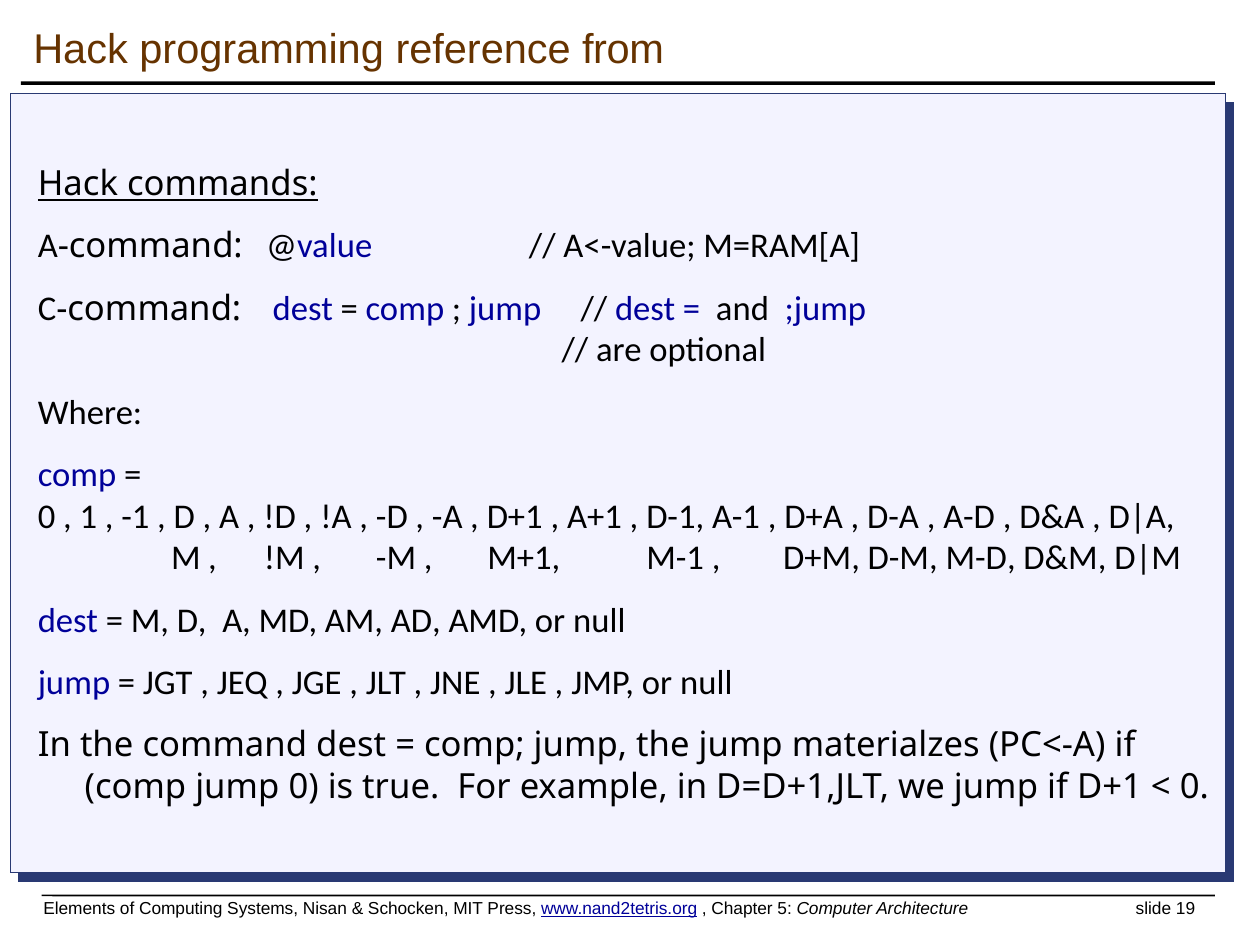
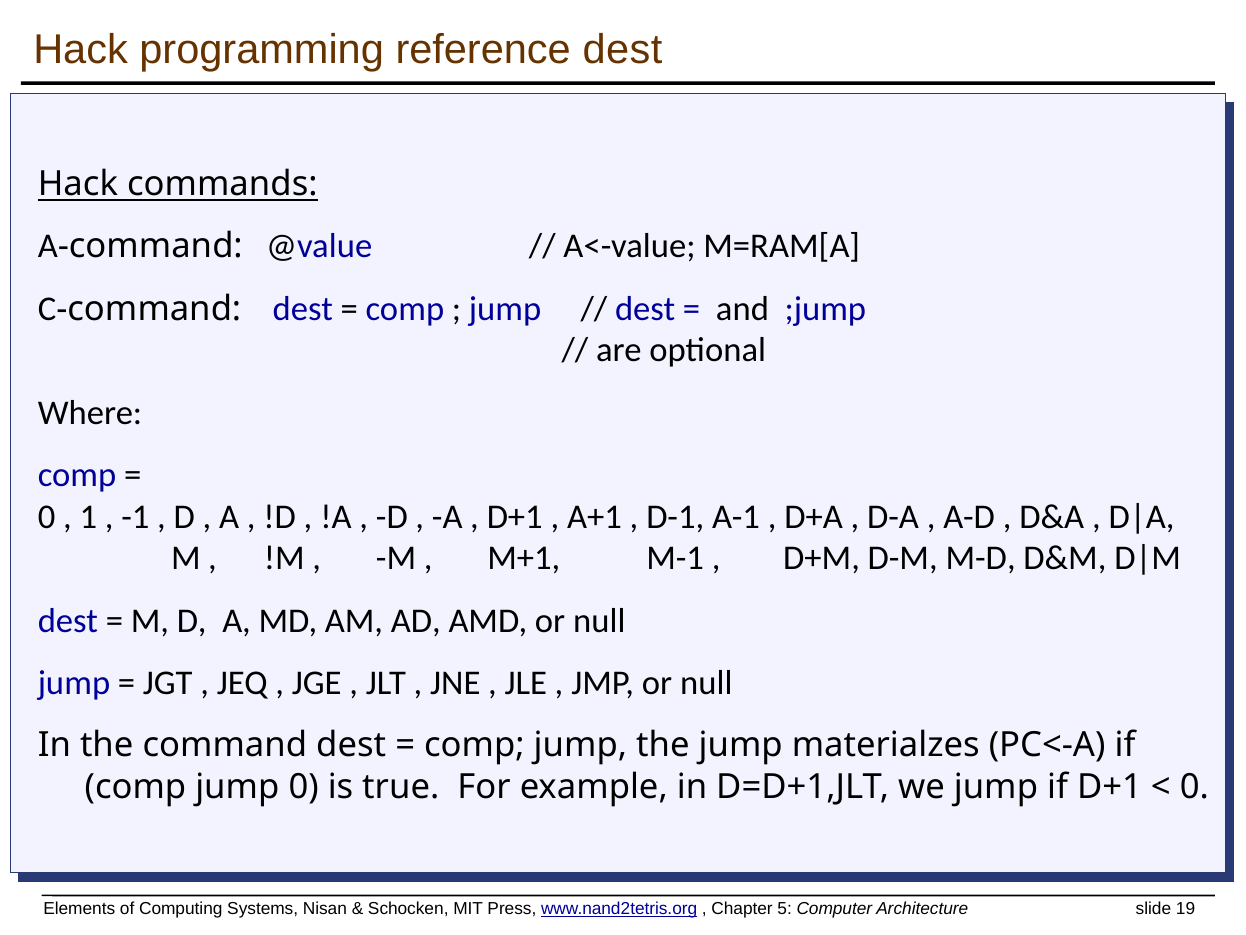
reference from: from -> dest
